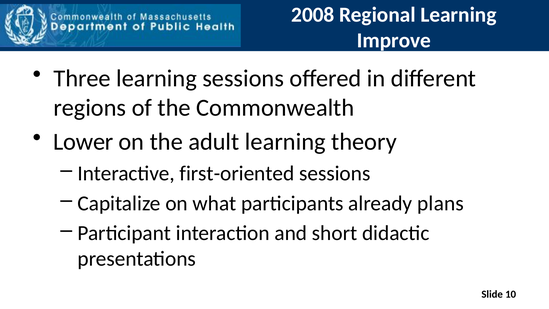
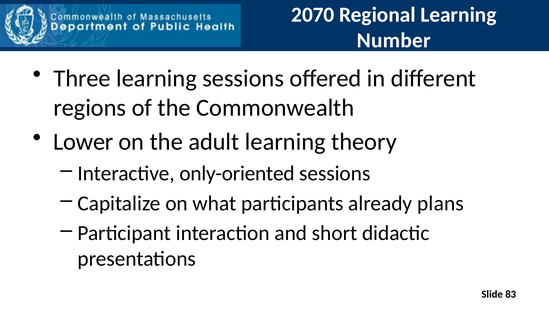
2008: 2008 -> 2070
Improve: Improve -> Number
first-oriented: first-oriented -> only-oriented
10: 10 -> 83
